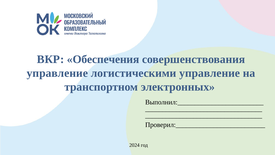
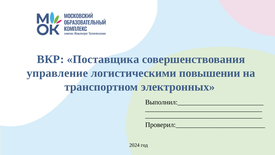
Обеспечения: Обеспечения -> Поставщика
логистическими управление: управление -> повышении
